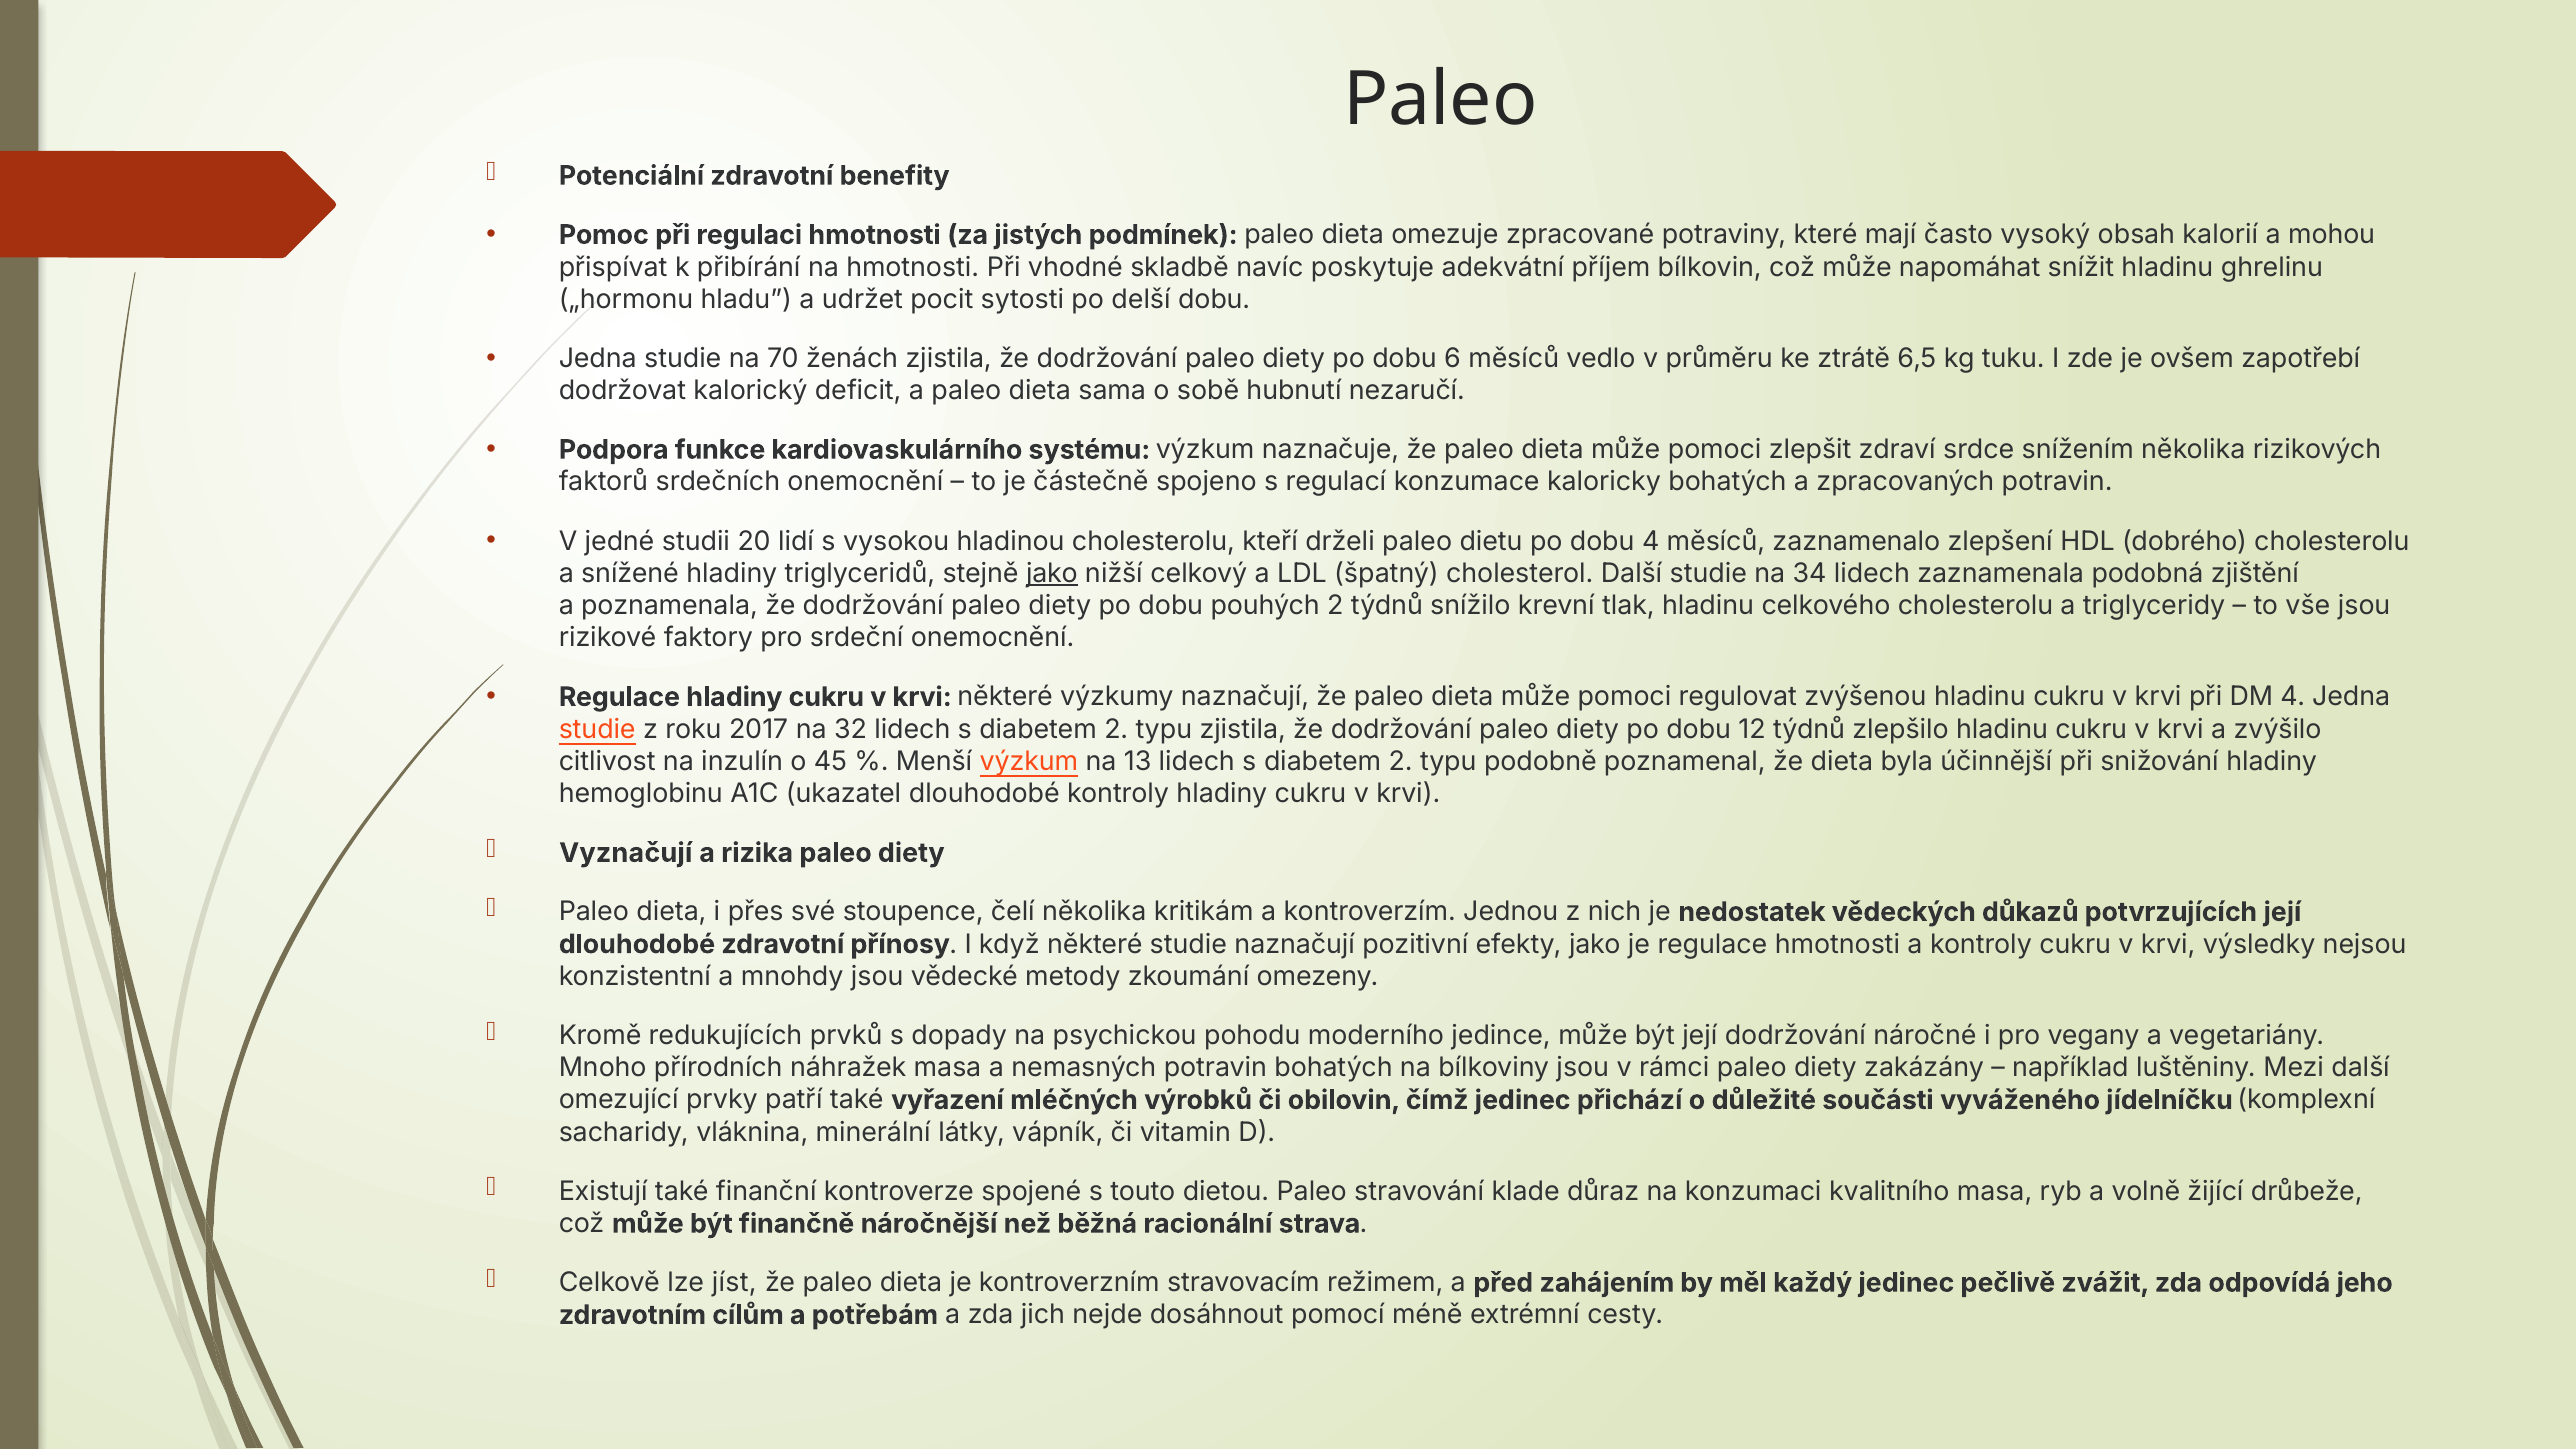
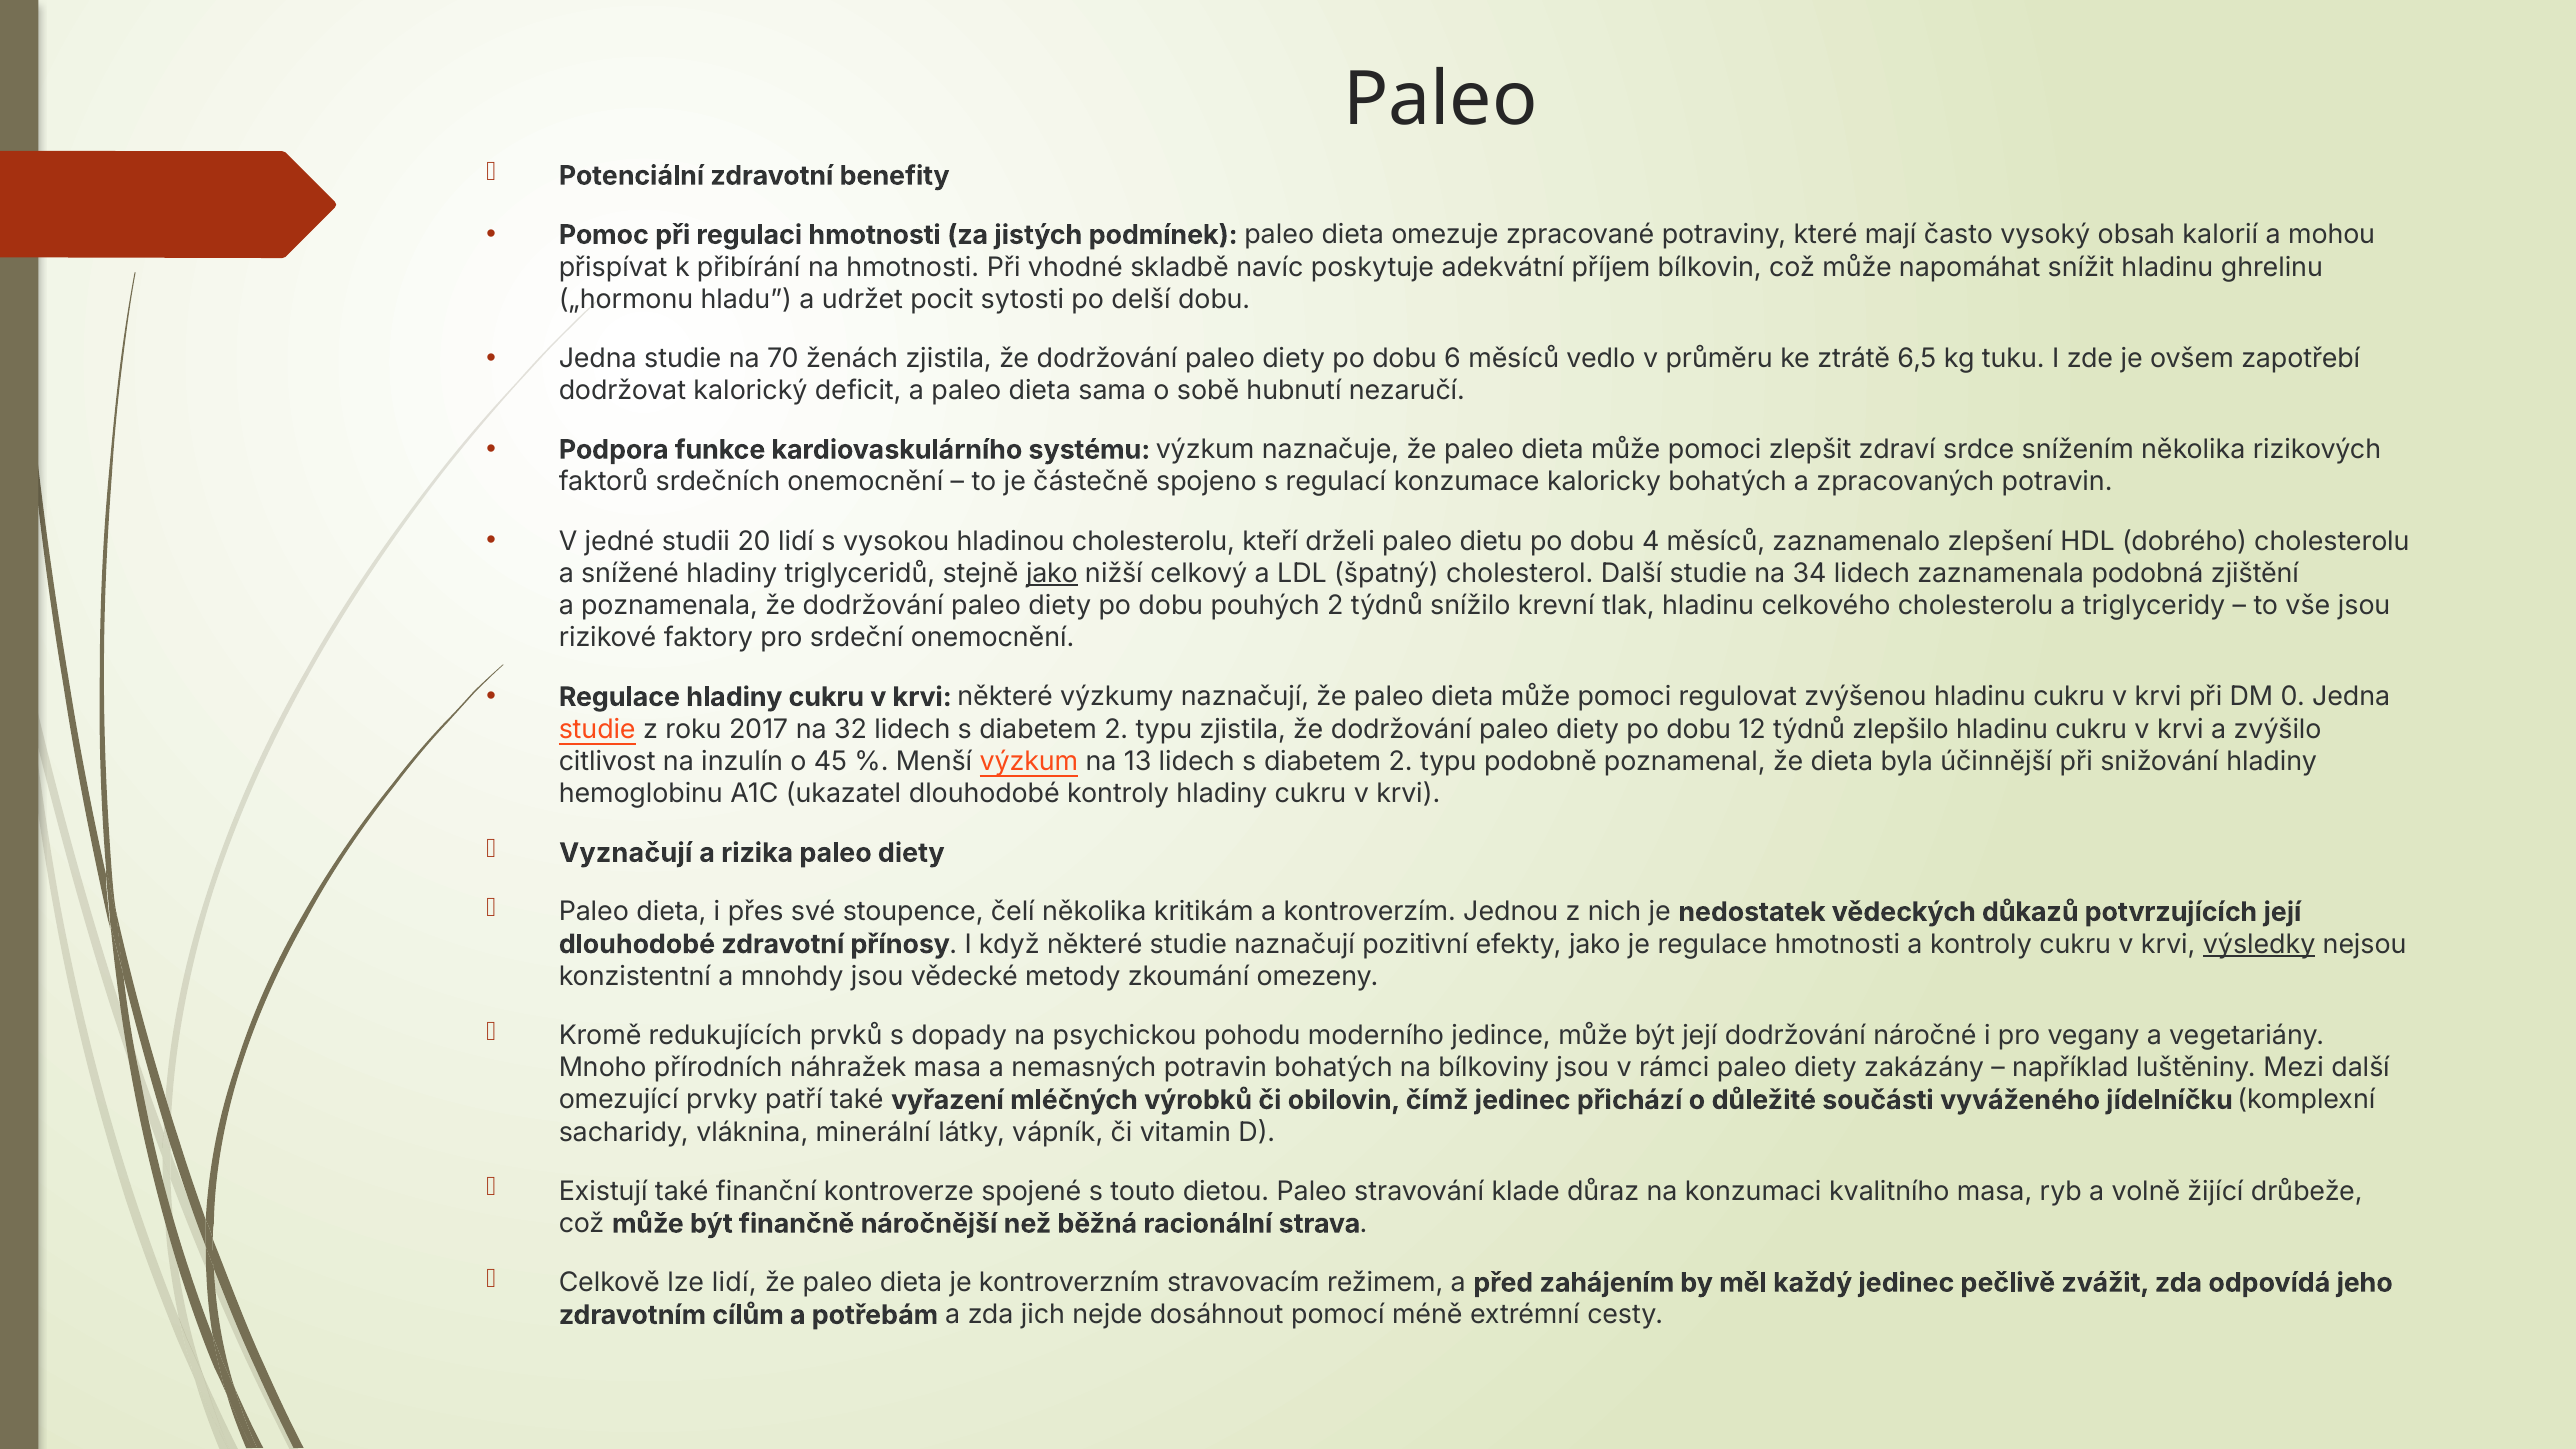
DM 4: 4 -> 0
výsledky underline: none -> present
lze jíst: jíst -> lidí
